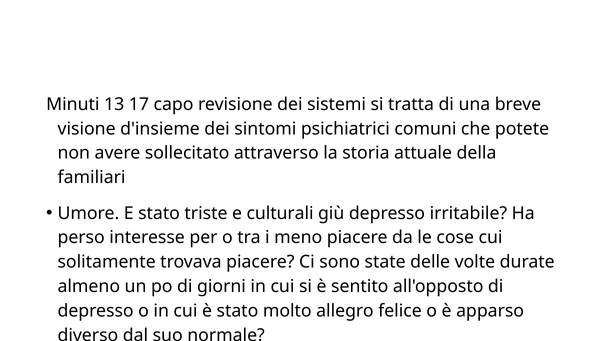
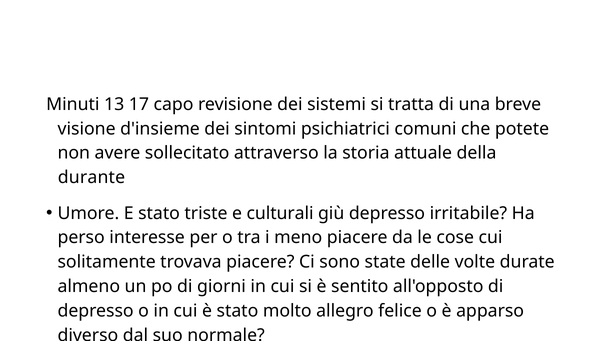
familiari: familiari -> durante
